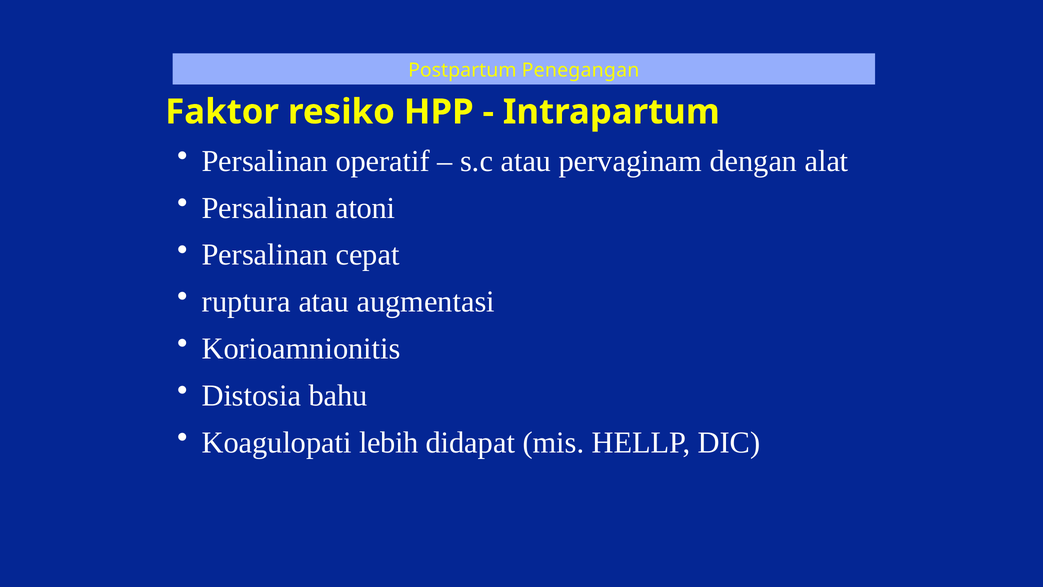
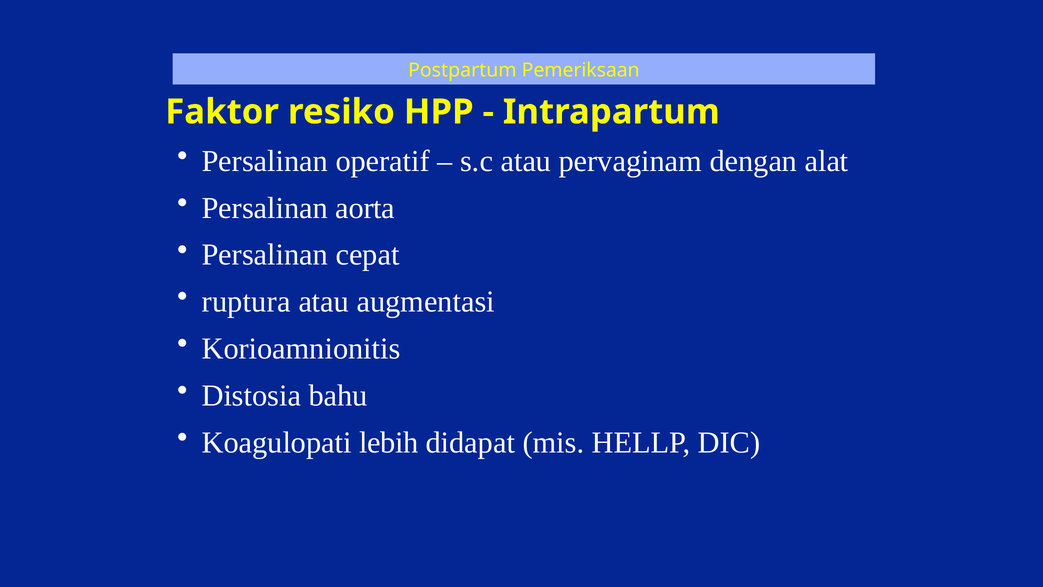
Penegangan: Penegangan -> Pemeriksaan
atoni: atoni -> aorta
